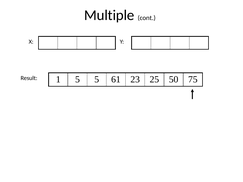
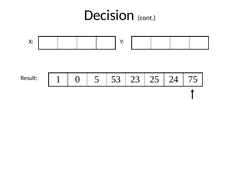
Multiple: Multiple -> Decision
1 5: 5 -> 0
61: 61 -> 53
50: 50 -> 24
